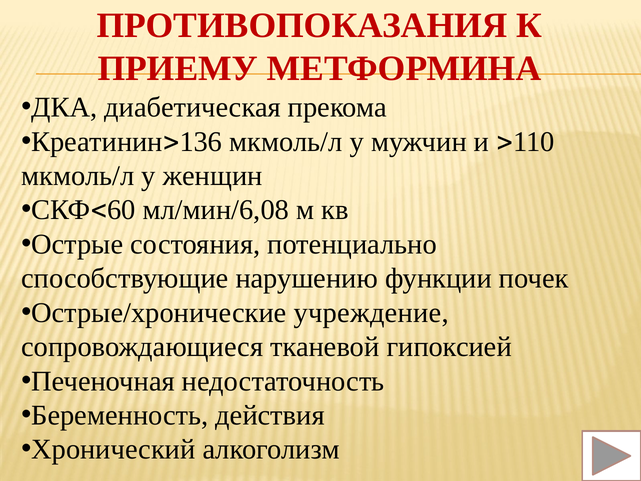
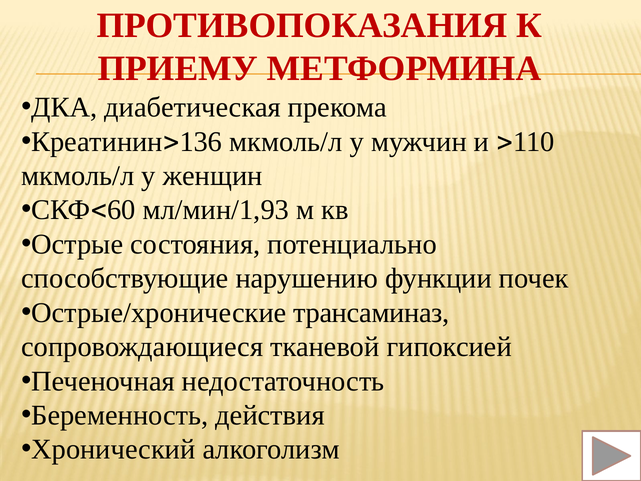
мл/мин/6,08: мл/мин/6,08 -> мл/мин/1,93
учреждение: учреждение -> трансаминаз
